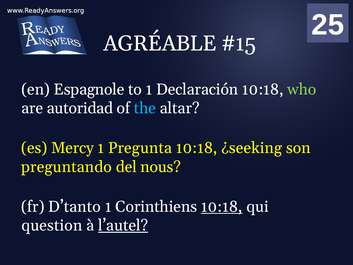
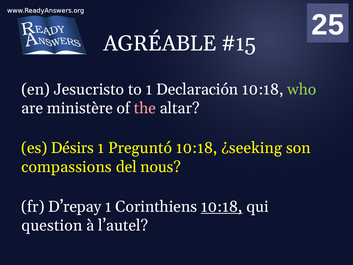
Espagnole: Espagnole -> Jesucristo
autoridad: autoridad -> ministère
the colour: light blue -> pink
Mercy: Mercy -> Désirs
Pregunta: Pregunta -> Preguntó
preguntando: preguntando -> compassions
D’tanto: D’tanto -> D’repay
l’autel underline: present -> none
